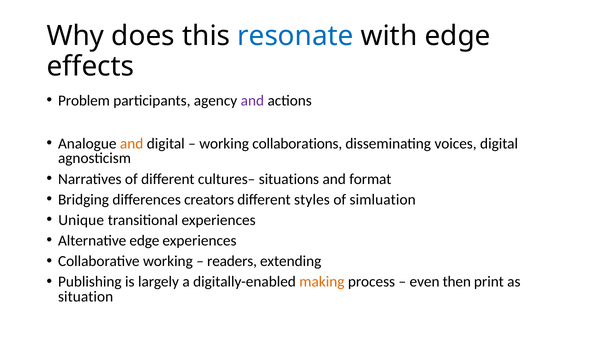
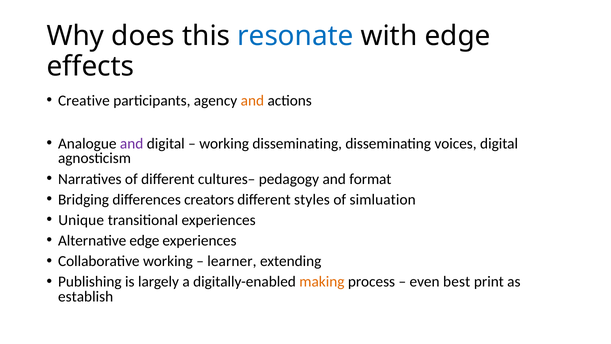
Problem: Problem -> Creative
and at (252, 101) colour: purple -> orange
and at (132, 143) colour: orange -> purple
working collaborations: collaborations -> disseminating
situations: situations -> pedagogy
readers: readers -> learner
then: then -> best
situation: situation -> establish
